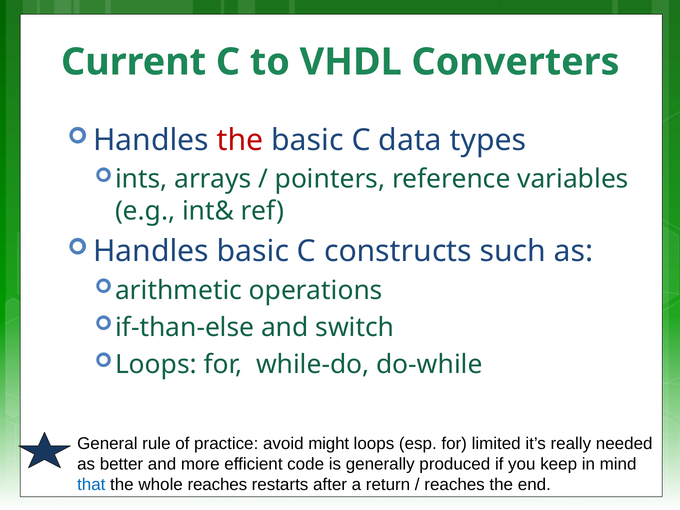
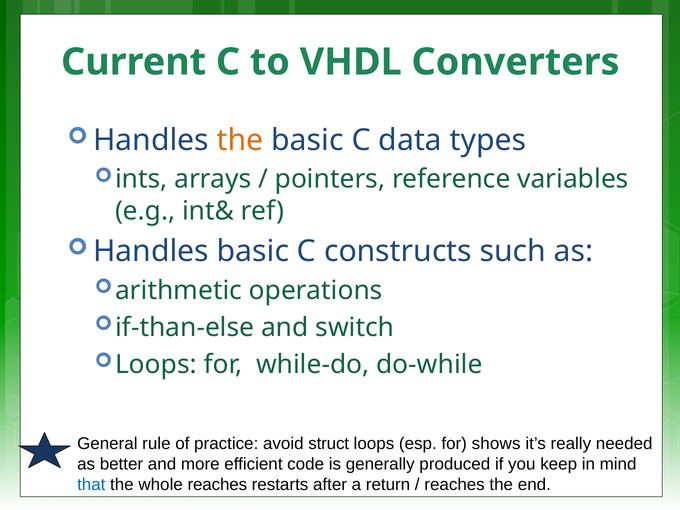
the at (240, 140) colour: red -> orange
might: might -> struct
limited: limited -> shows
